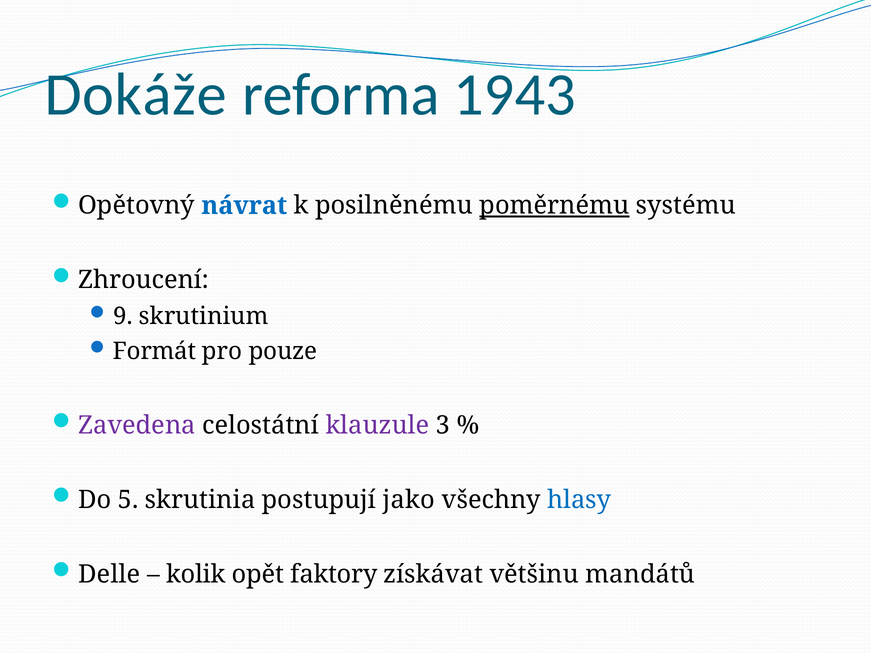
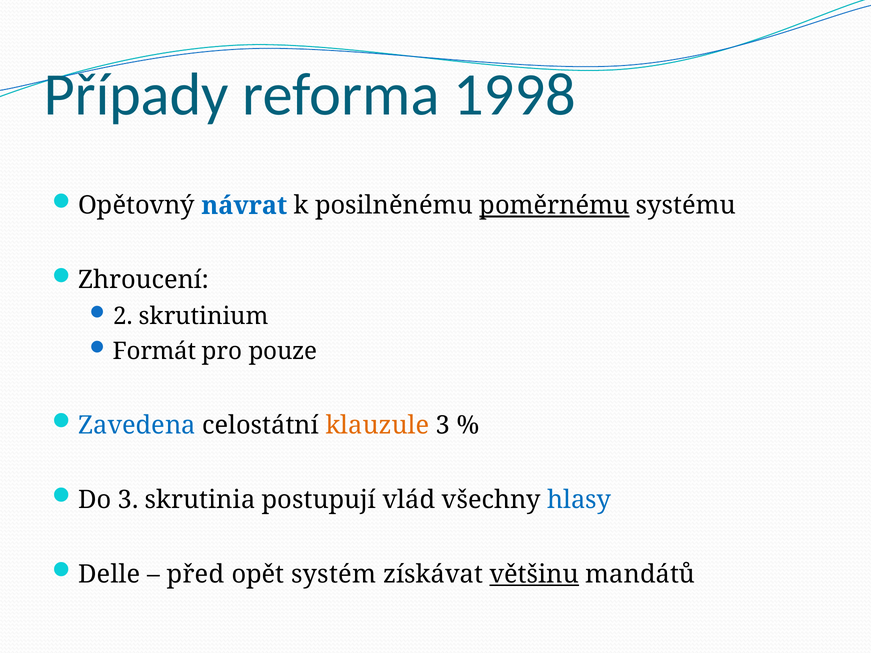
Dokáže: Dokáže -> Případy
1943: 1943 -> 1998
9: 9 -> 2
Zavedena colour: purple -> blue
klauzule colour: purple -> orange
Do 5: 5 -> 3
jako: jako -> vlád
kolik: kolik -> před
faktory: faktory -> systém
většinu underline: none -> present
